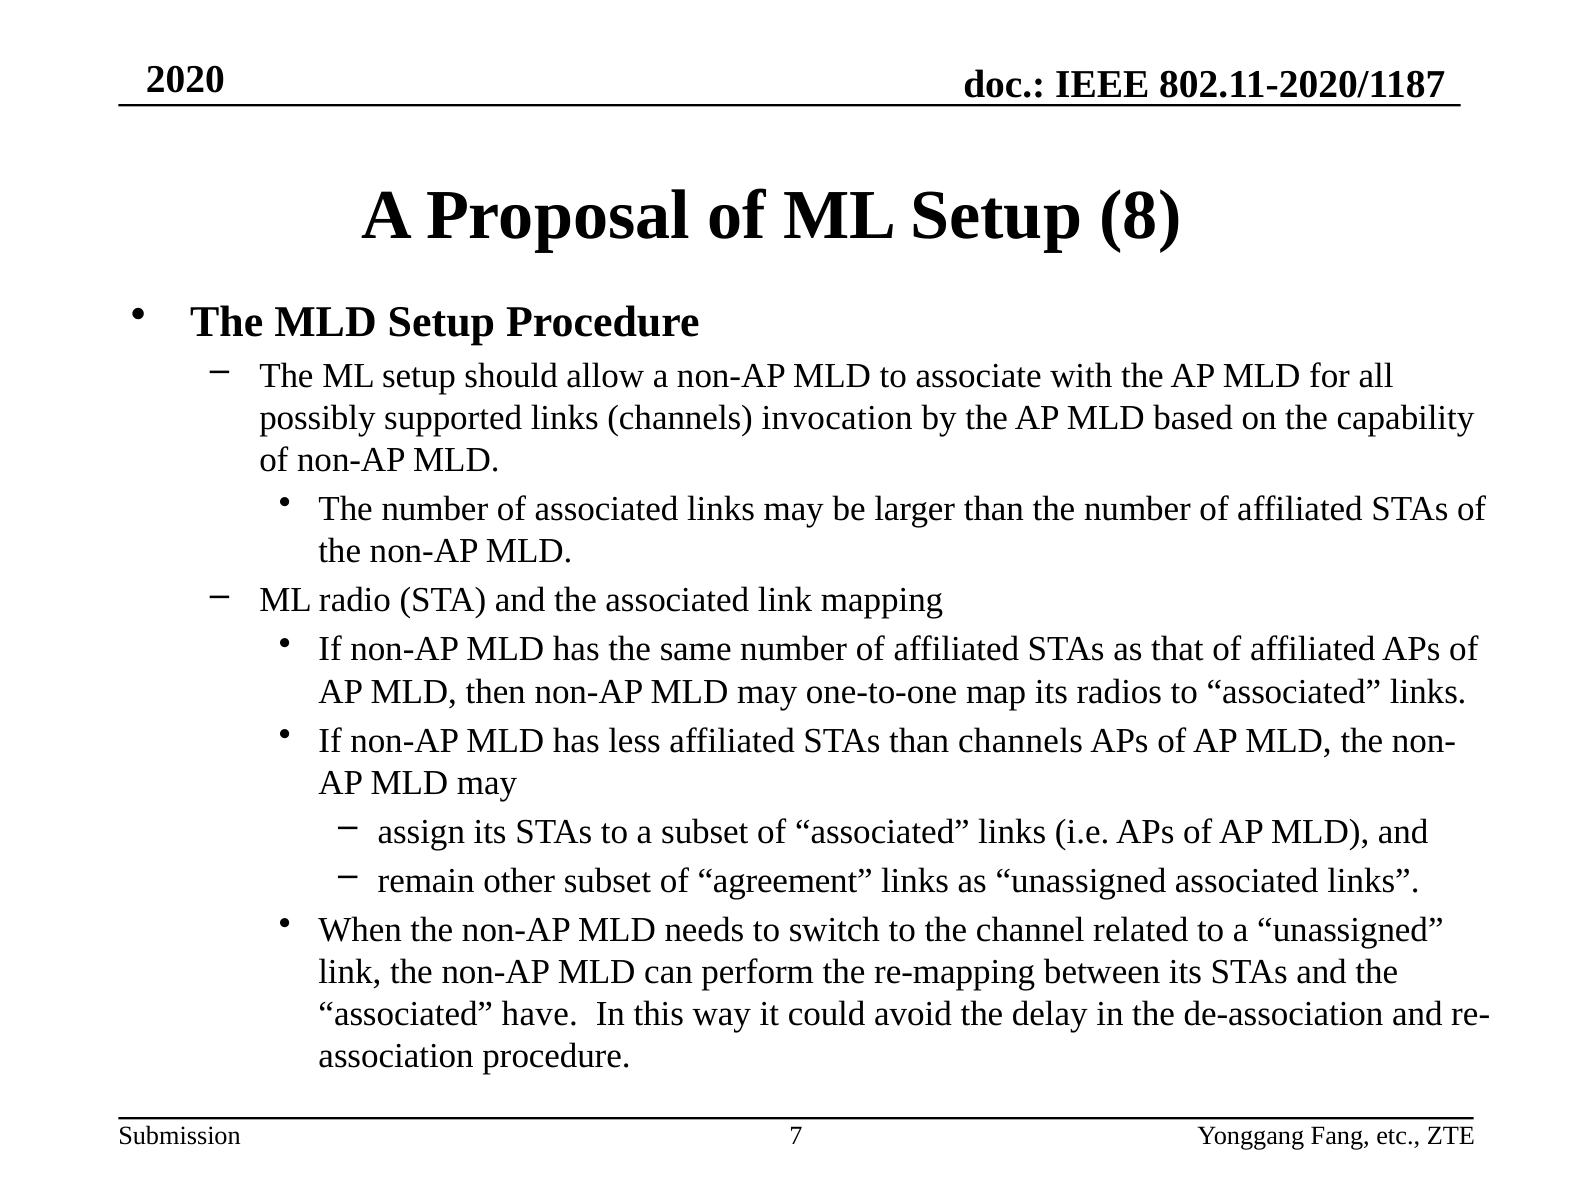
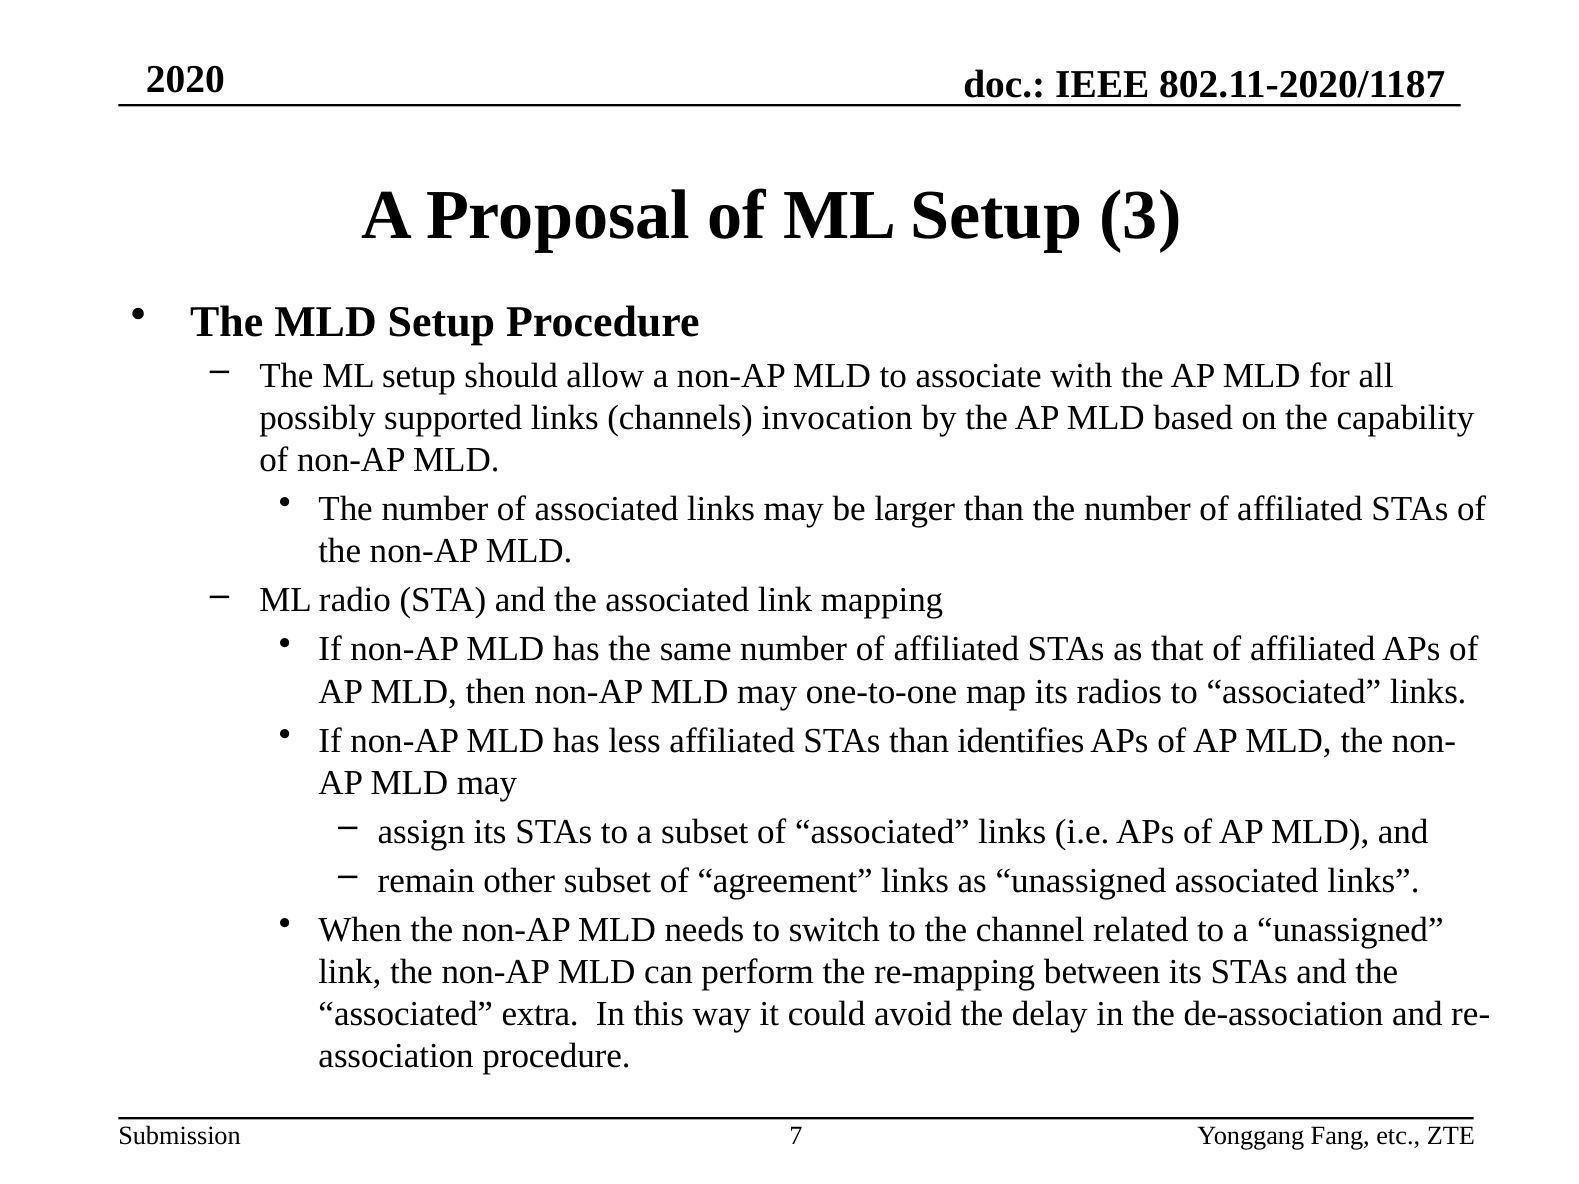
8: 8 -> 3
than channels: channels -> identifies
have: have -> extra
